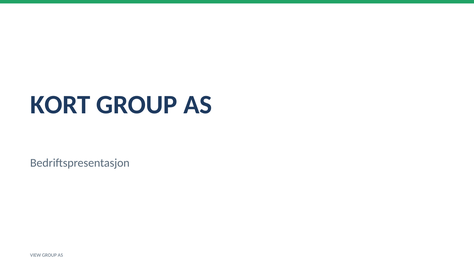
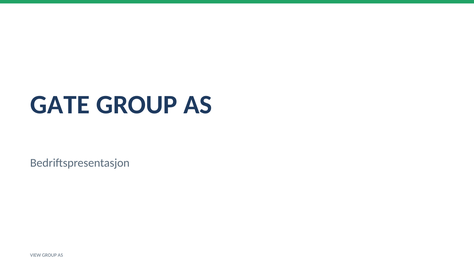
KORT: KORT -> GATE
